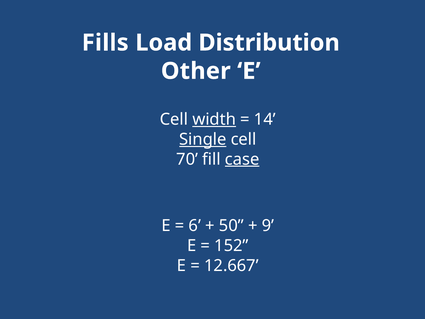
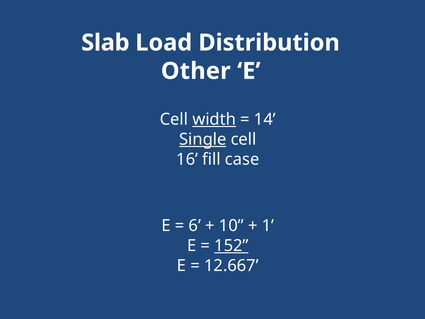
Fills: Fills -> Slab
70: 70 -> 16
case underline: present -> none
50: 50 -> 10
9: 9 -> 1
152 underline: none -> present
